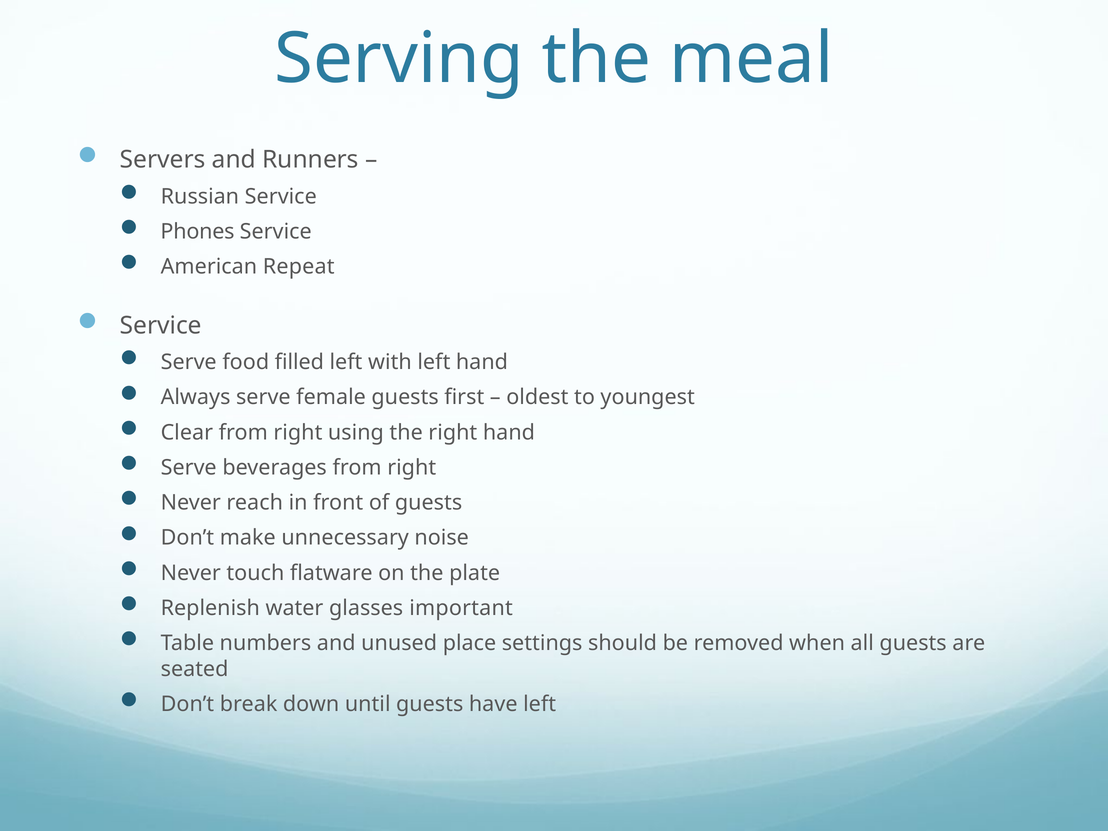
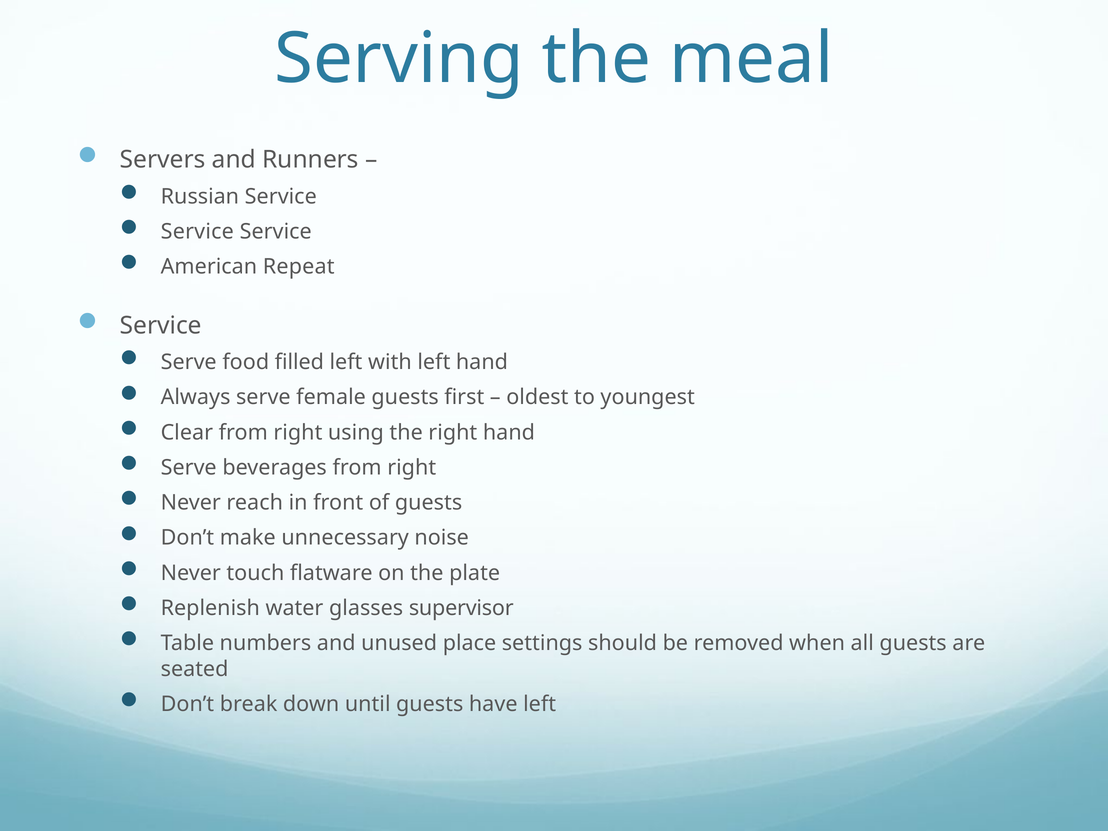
Phones at (198, 232): Phones -> Service
important: important -> supervisor
